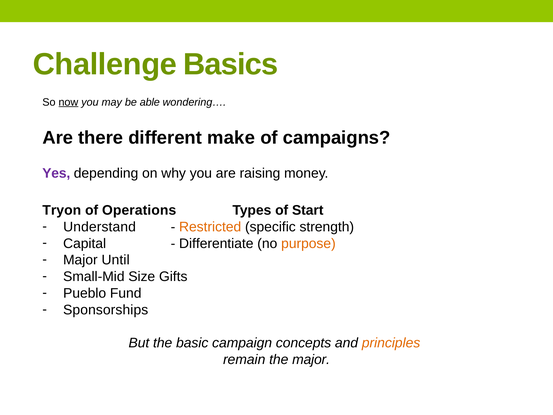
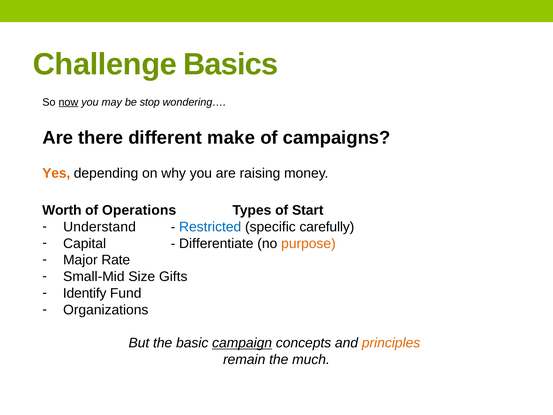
able: able -> stop
Yes colour: purple -> orange
Tryon: Tryon -> Worth
Restricted colour: orange -> blue
strength: strength -> carefully
Until: Until -> Rate
Pueblo: Pueblo -> Identify
Sponsorships: Sponsorships -> Organizations
campaign underline: none -> present
the major: major -> much
